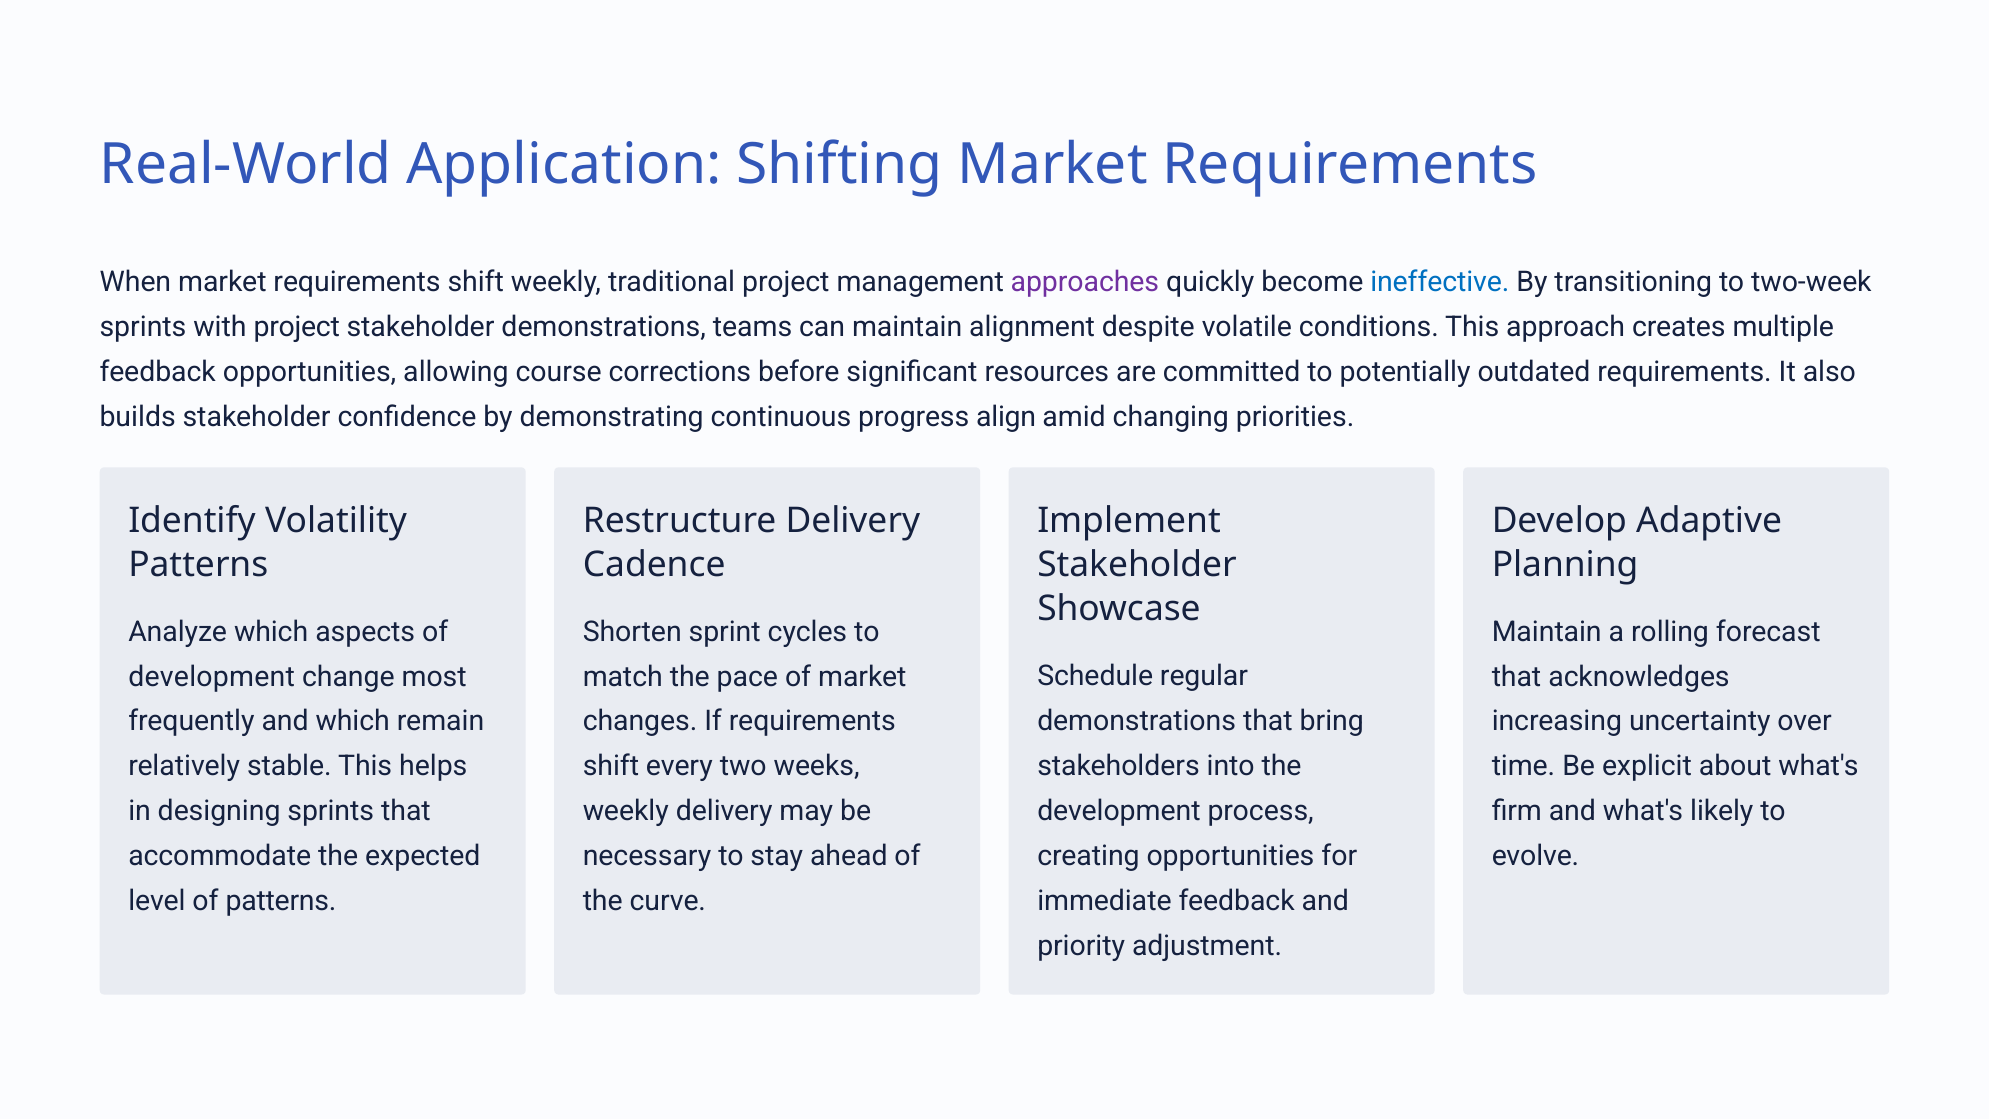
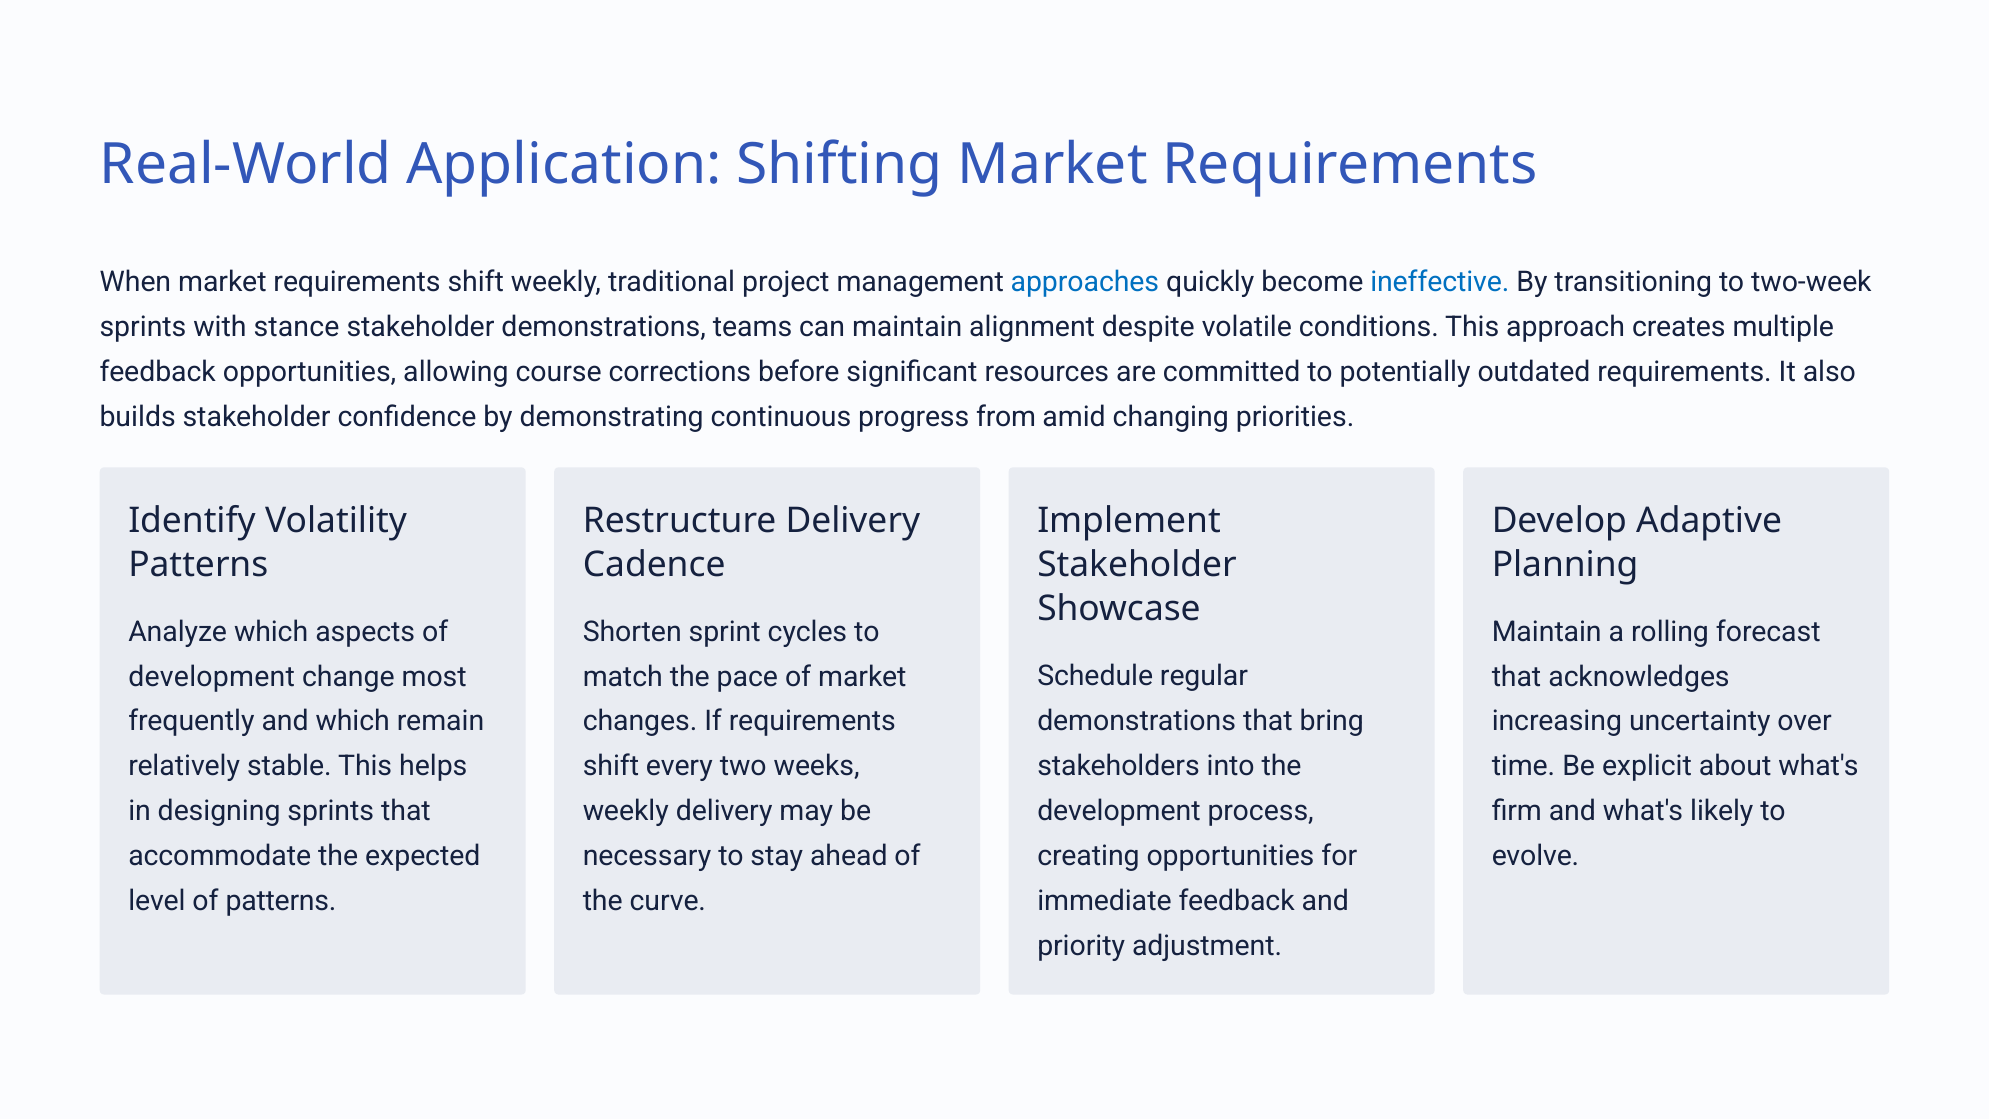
approaches colour: purple -> blue
with project: project -> stance
align: align -> from
